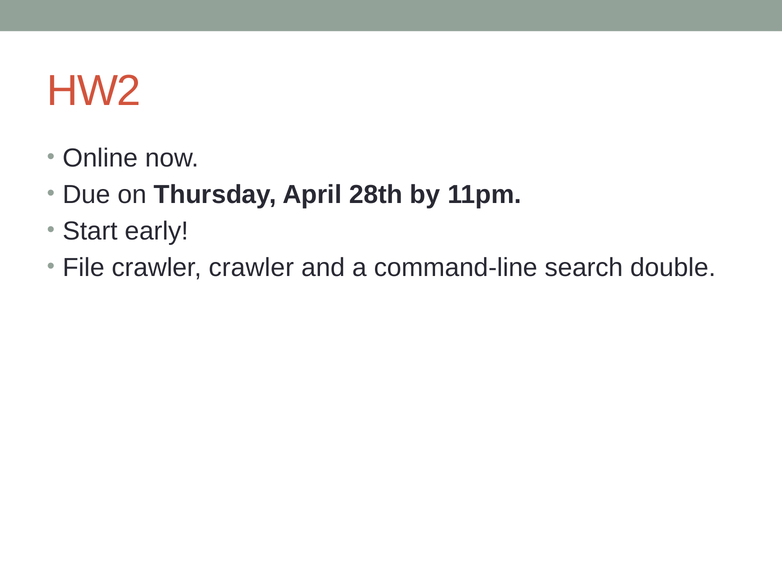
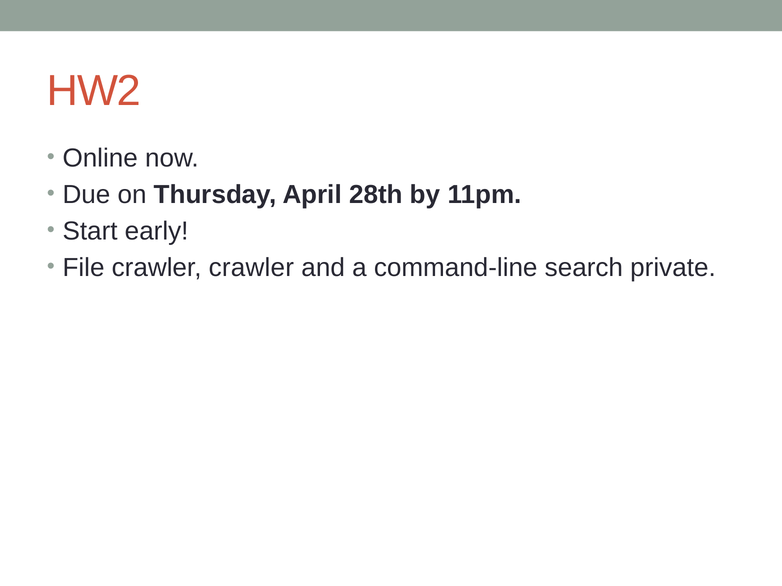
double: double -> private
